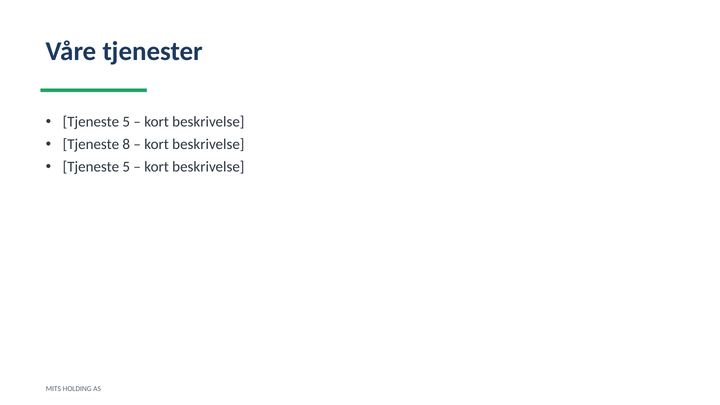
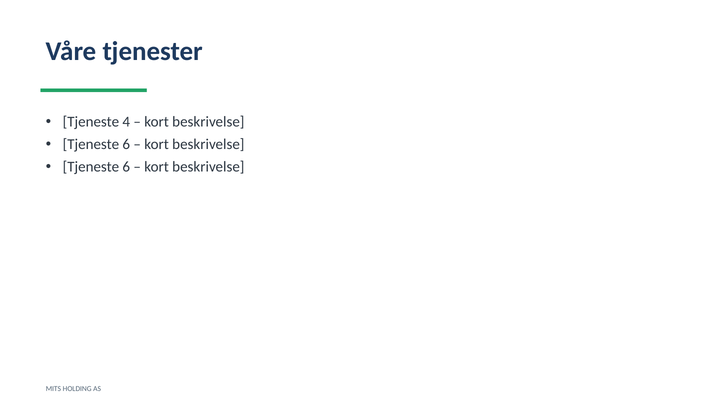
5 at (126, 122): 5 -> 4
8 at (126, 144): 8 -> 6
5 at (126, 167): 5 -> 6
